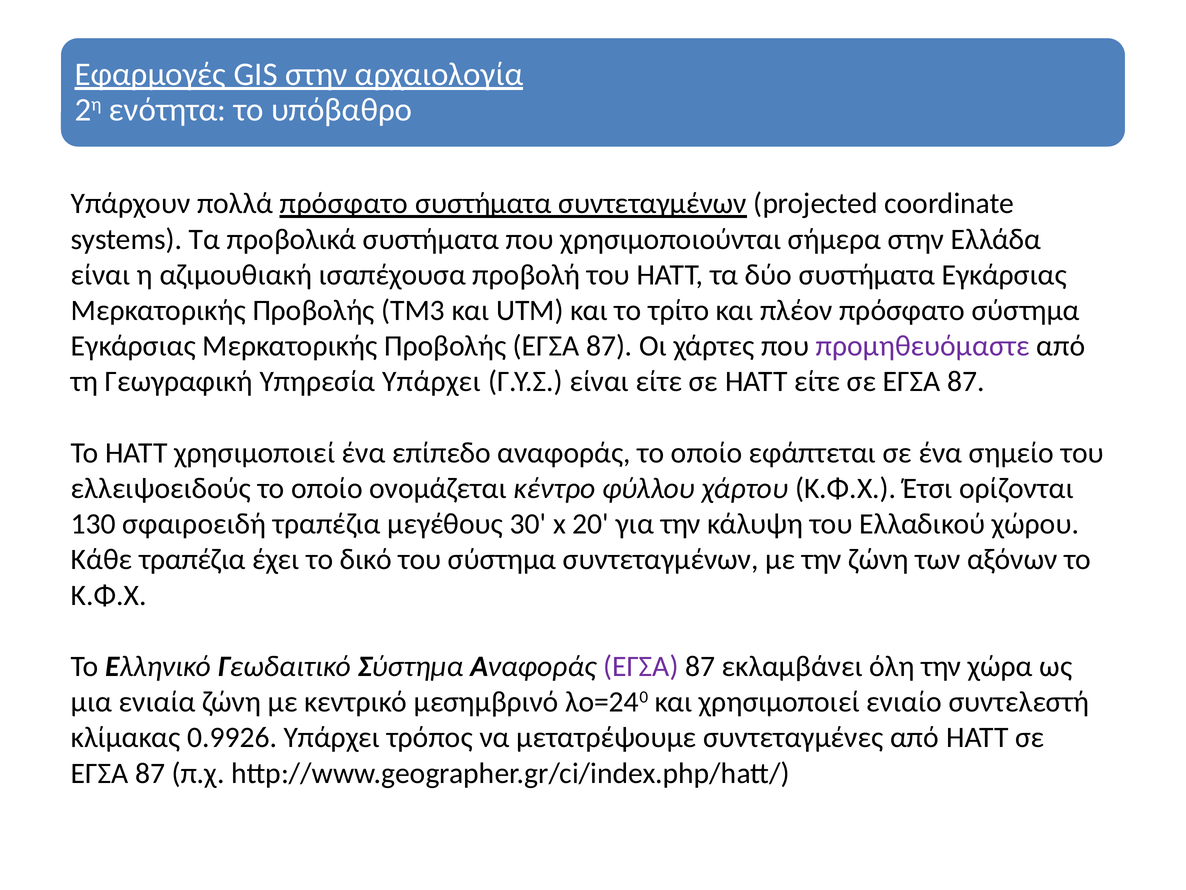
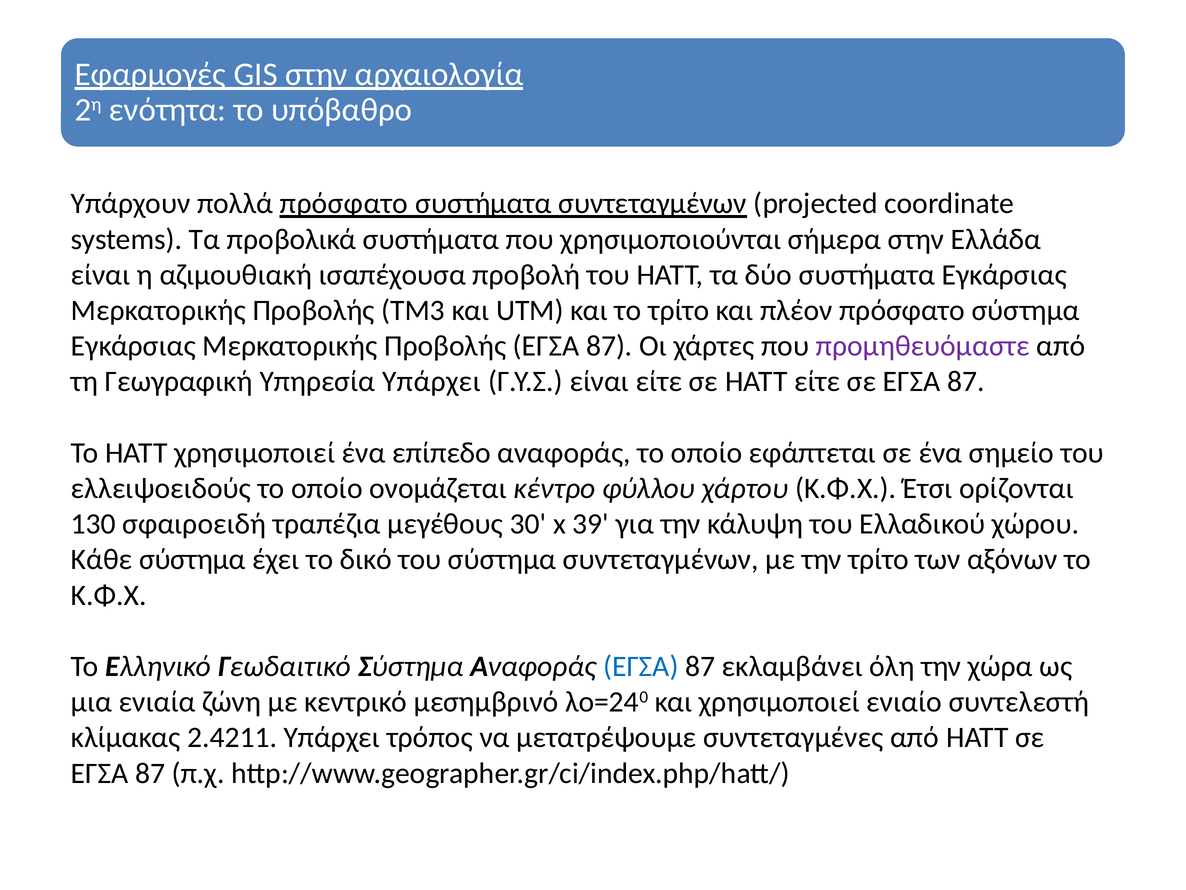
20: 20 -> 39
Κάθε τραπέζια: τραπέζια -> σύστημα
την ζώνη: ζώνη -> τρίτο
ΕΓΣΑ at (641, 666) colour: purple -> blue
0.9926: 0.9926 -> 2.4211
